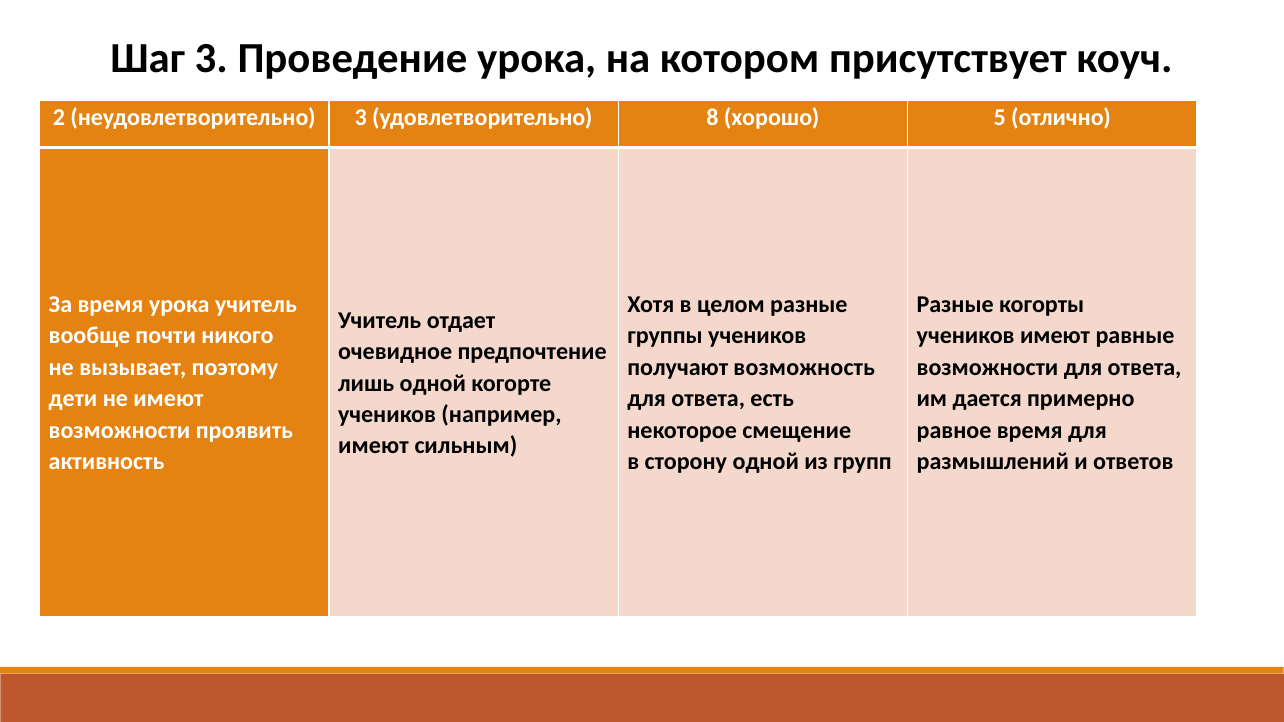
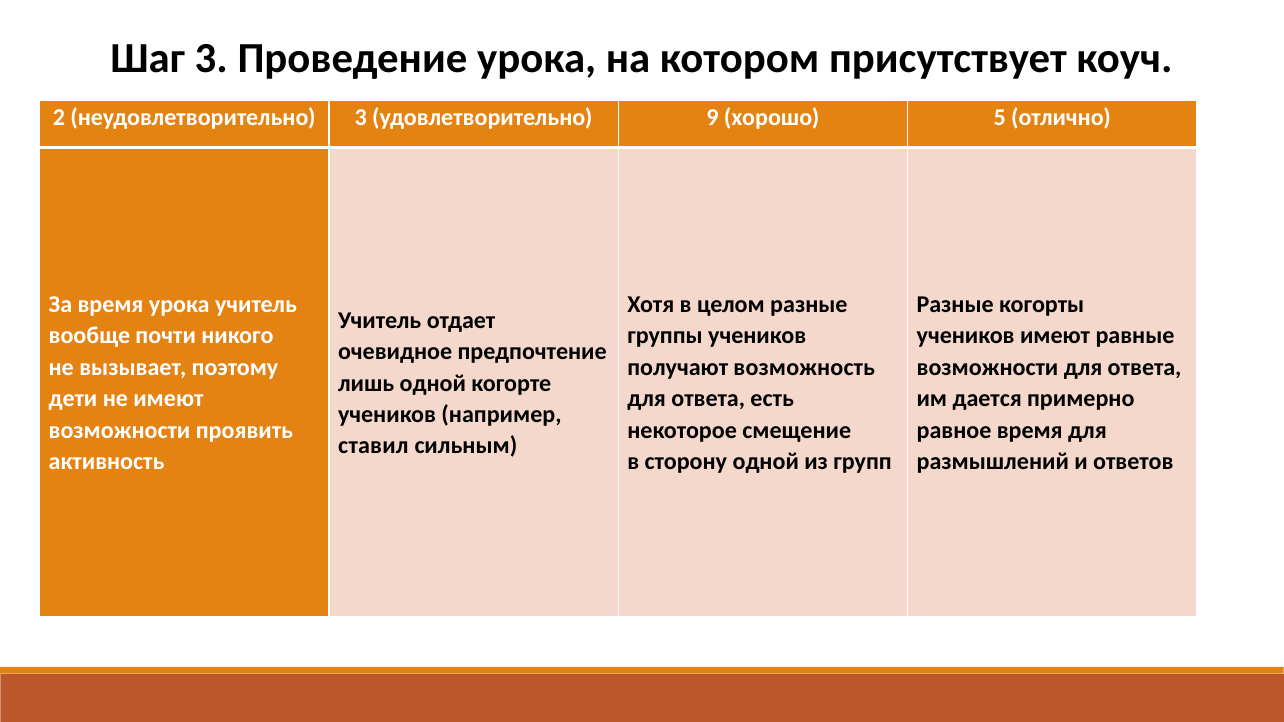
8: 8 -> 9
имеют at (373, 446): имеют -> ставил
